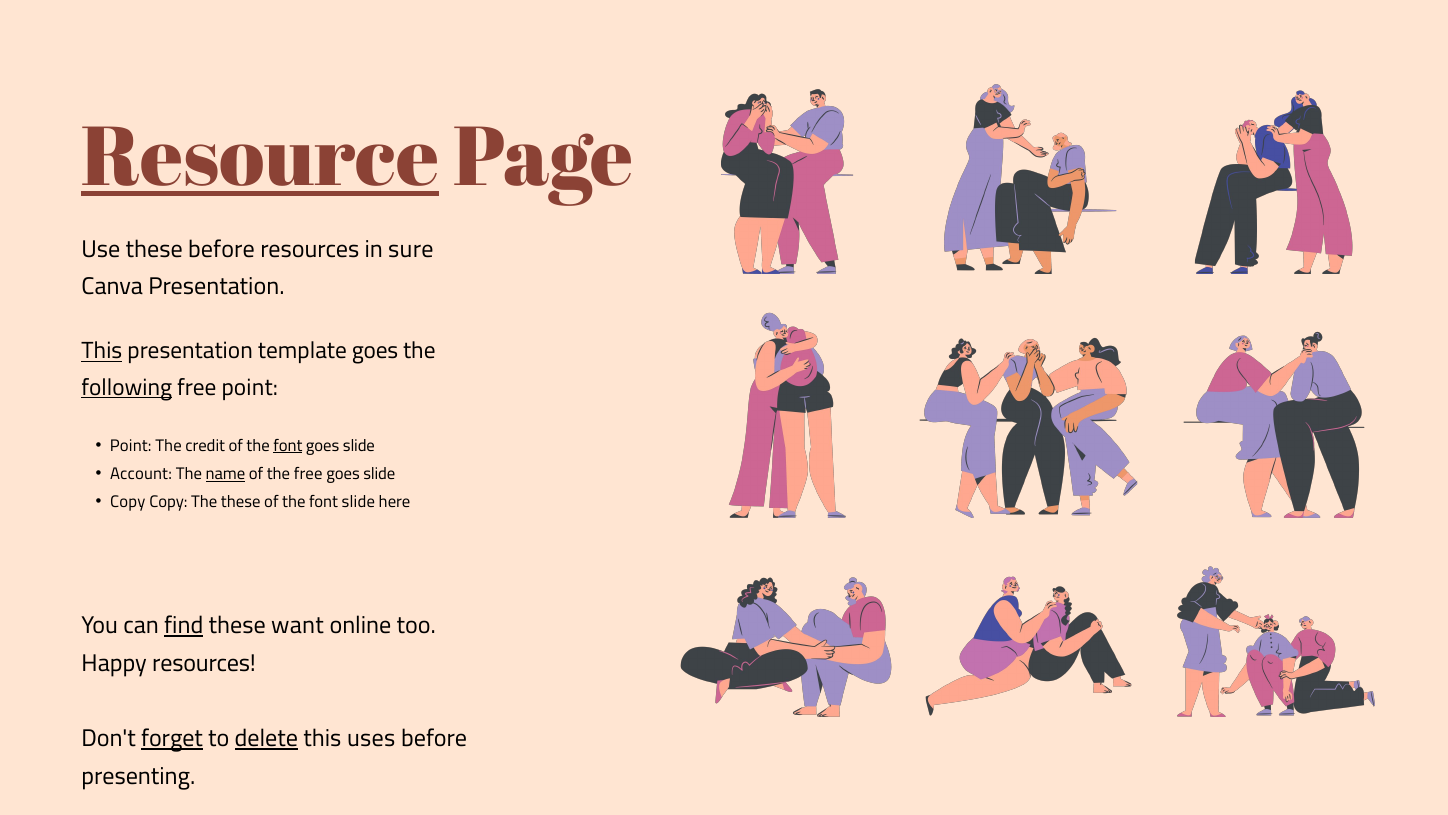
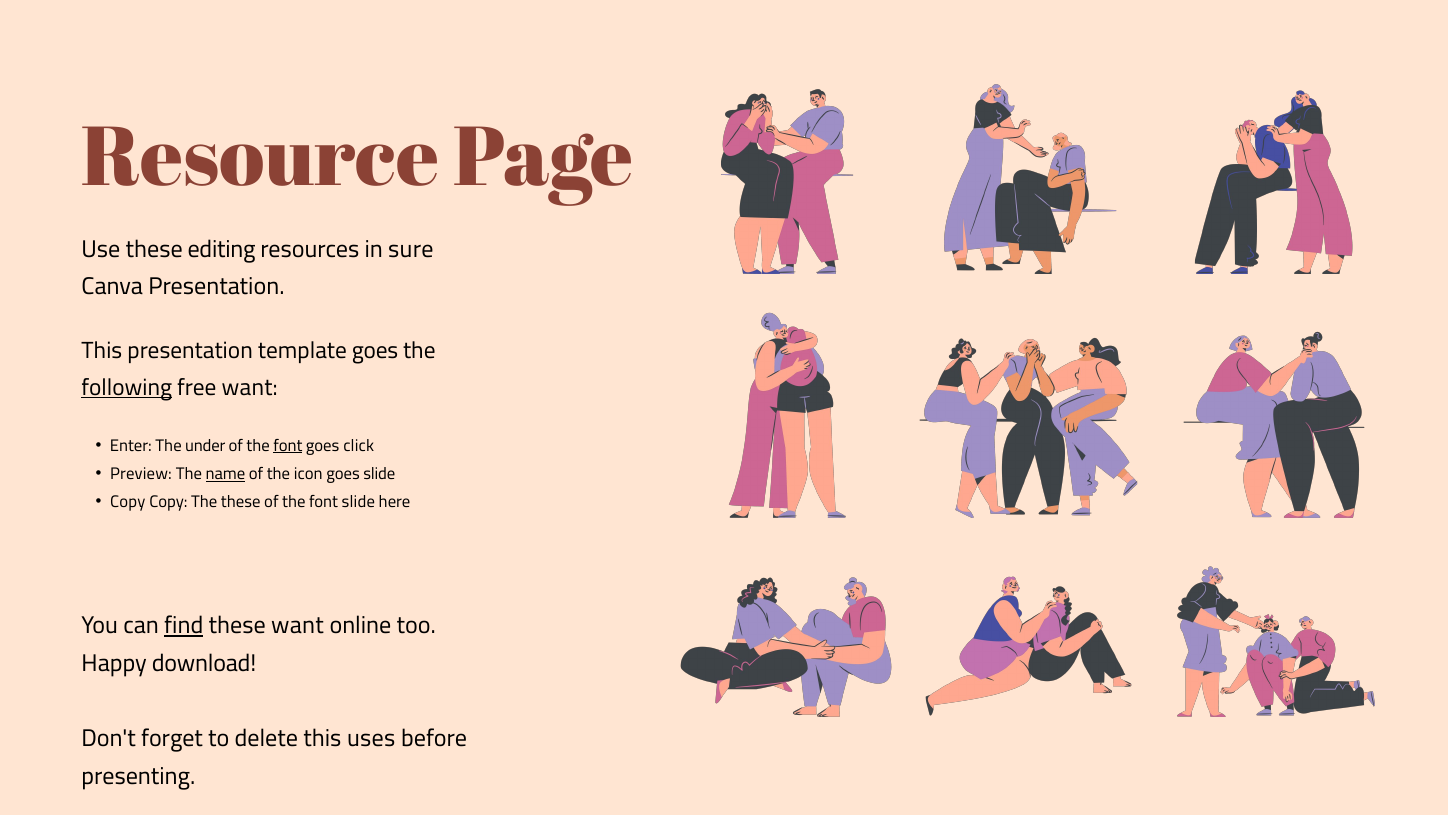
Resource underline: present -> none
these before: before -> editing
This at (102, 351) underline: present -> none
free point: point -> want
Point at (131, 445): Point -> Enter
credit: credit -> under
slide at (359, 445): slide -> click
Account: Account -> Preview
the free: free -> icon
Happy resources: resources -> download
forget underline: present -> none
delete underline: present -> none
